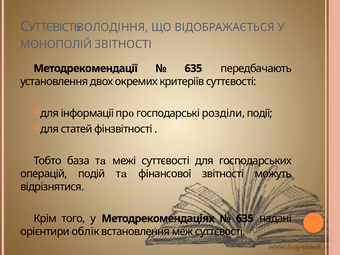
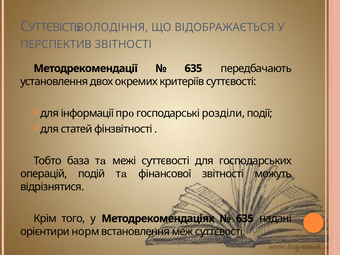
МОНОПОЛІЙ: МОНОПОЛІЙ -> ПЕРСПЕКТИВ
облік: облік -> норм
